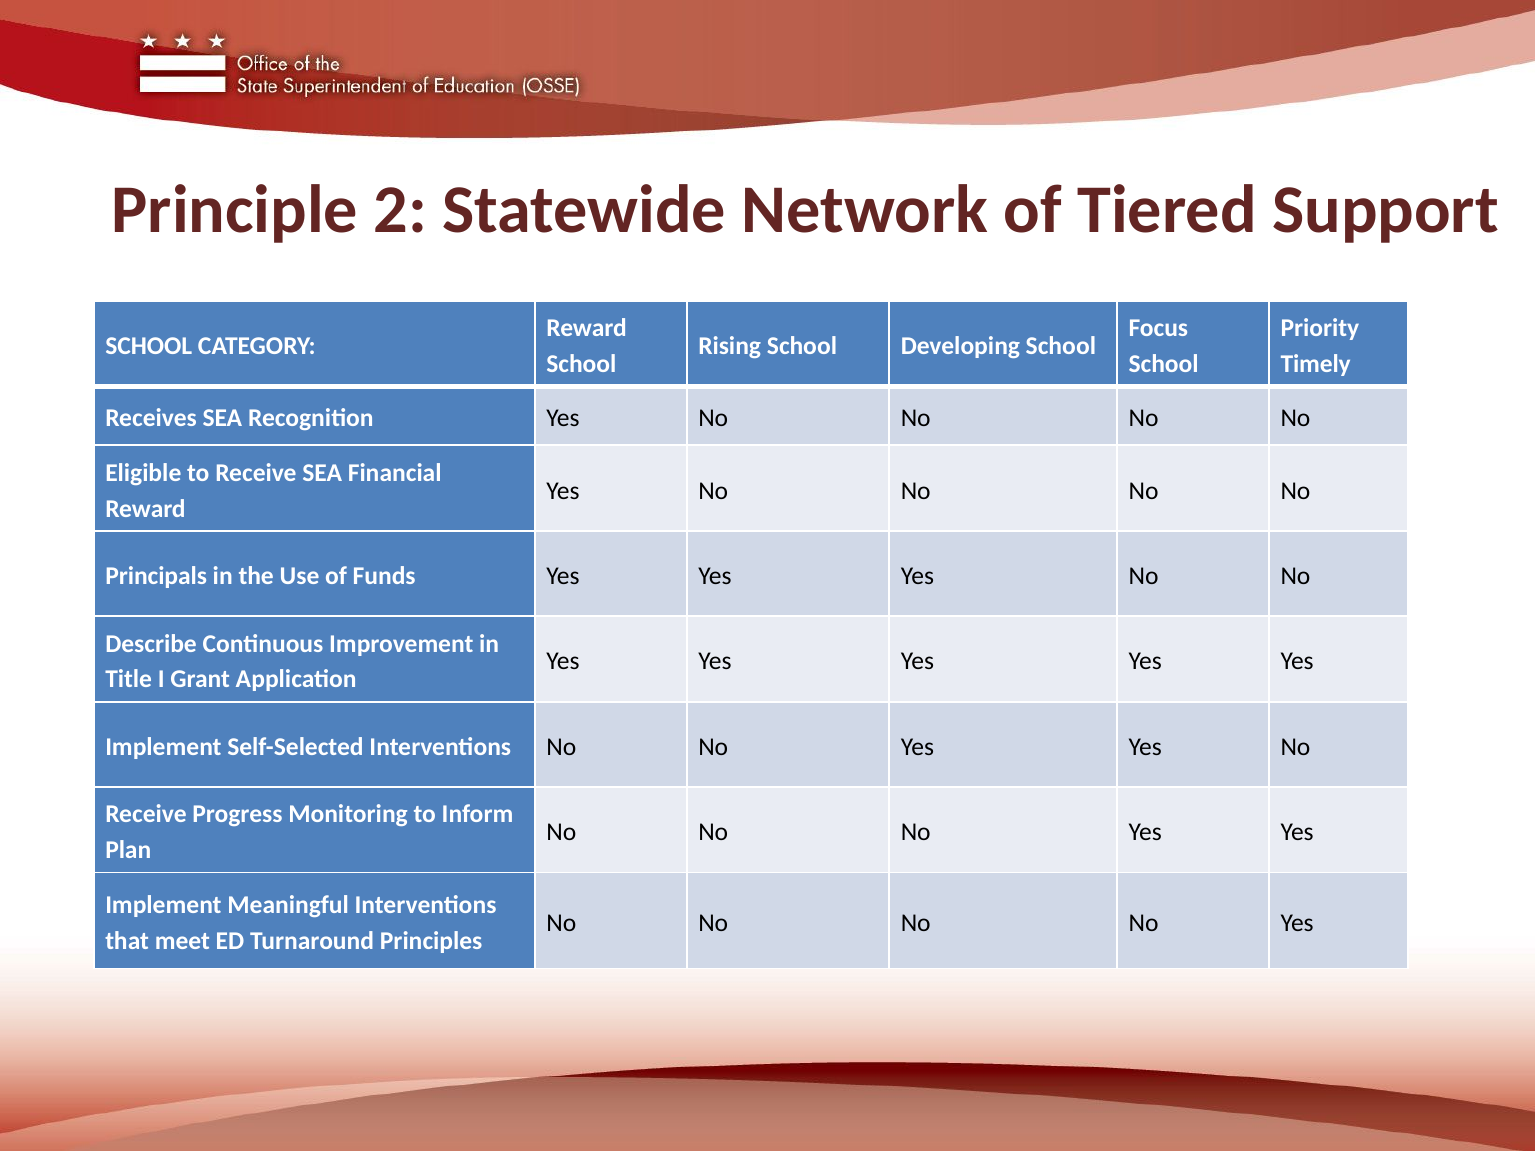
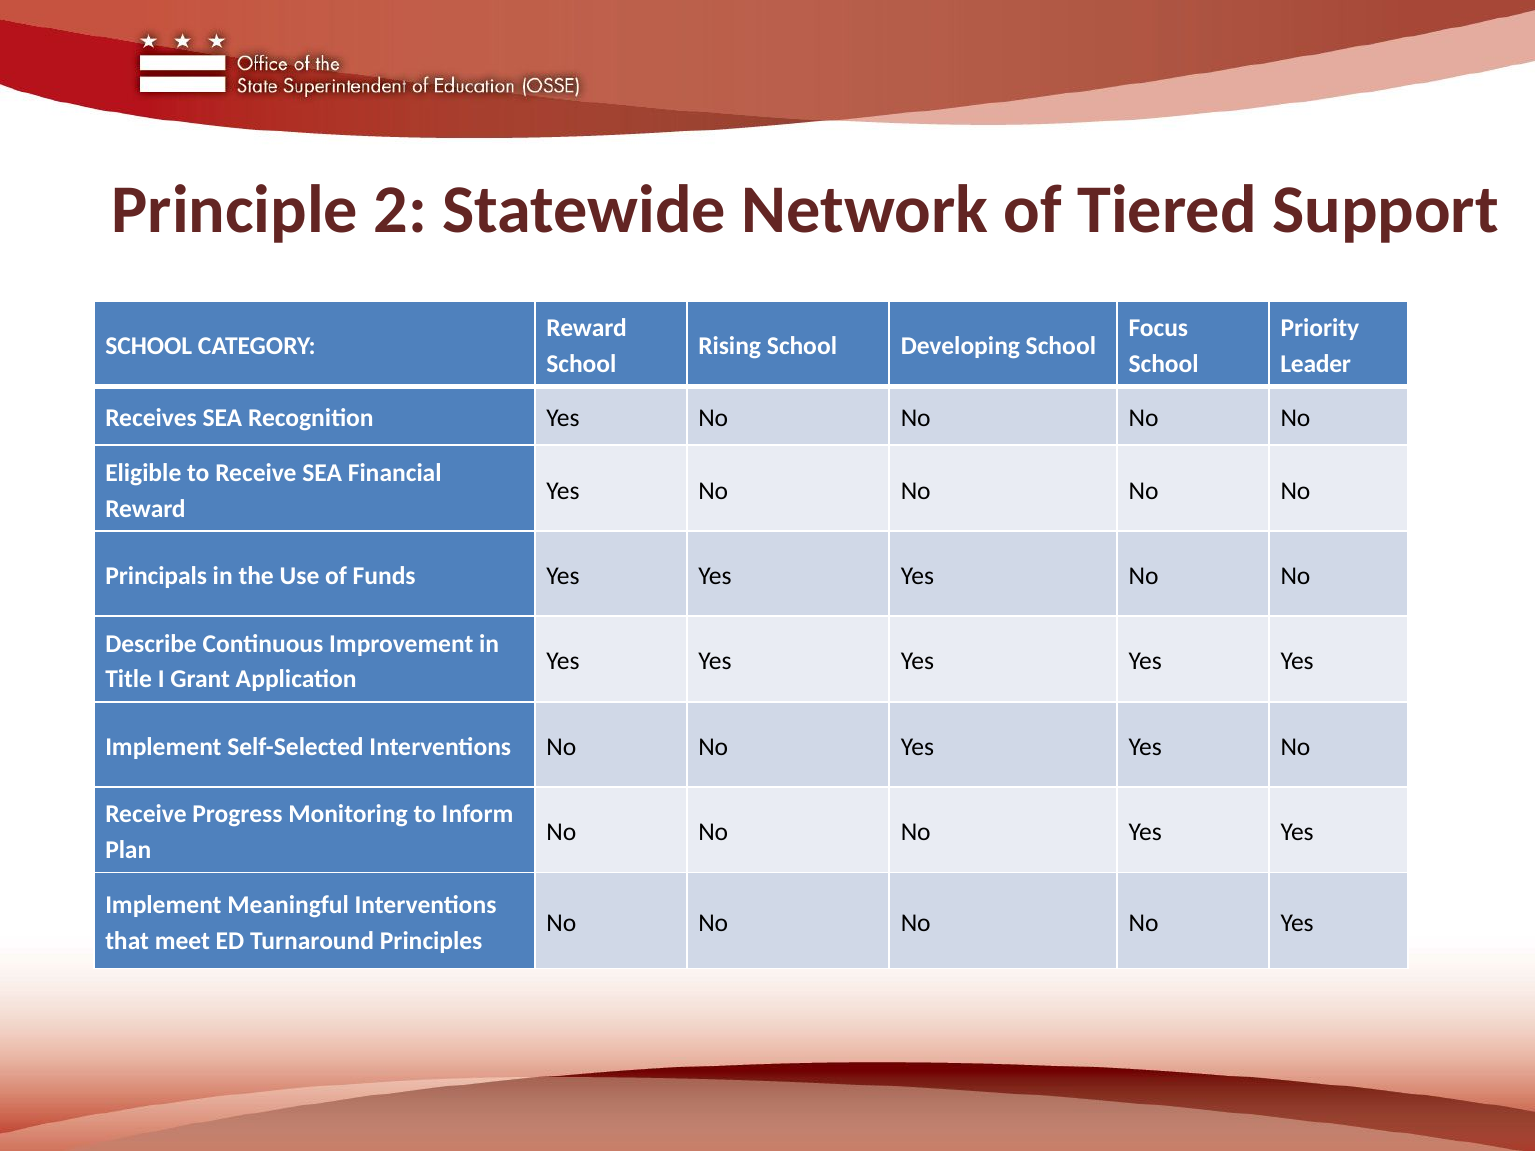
Timely: Timely -> Leader
